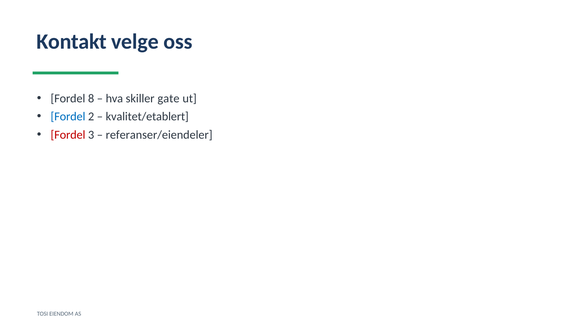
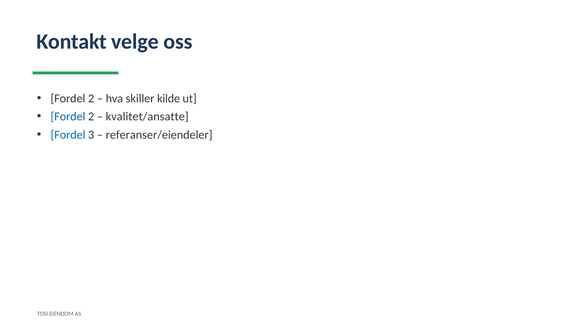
8 at (91, 98): 8 -> 2
gate: gate -> kilde
kvalitet/etablert: kvalitet/etablert -> kvalitet/ansatte
Fordel at (68, 135) colour: red -> blue
